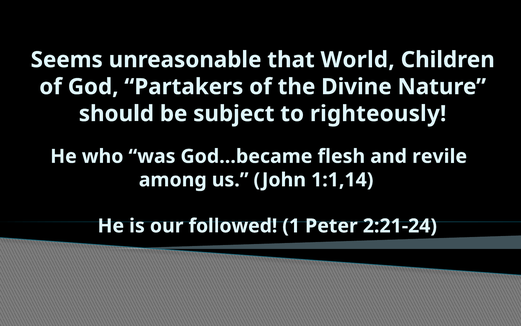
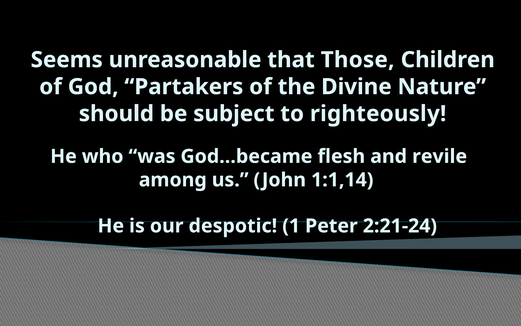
World: World -> Those
followed: followed -> despotic
